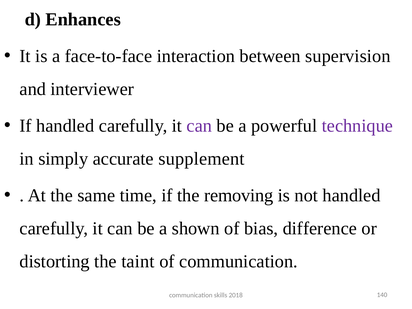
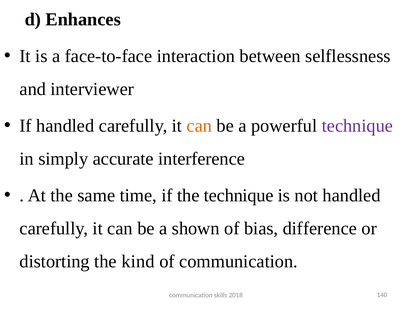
supervision: supervision -> selflessness
can at (199, 126) colour: purple -> orange
supplement: supplement -> interference
the removing: removing -> technique
taint: taint -> kind
